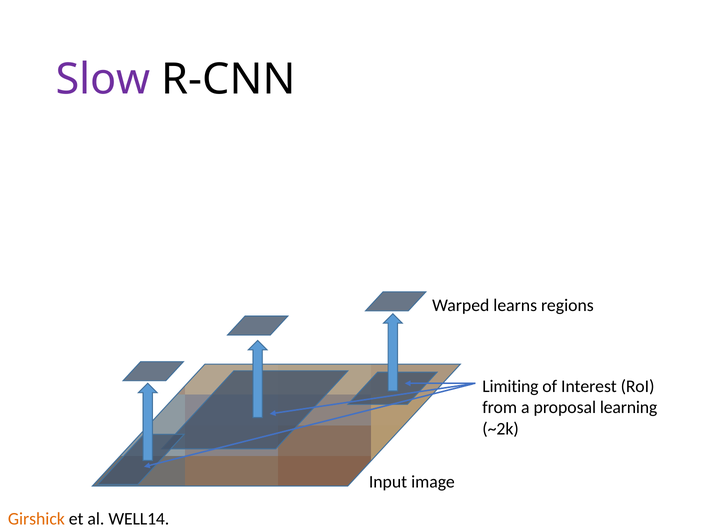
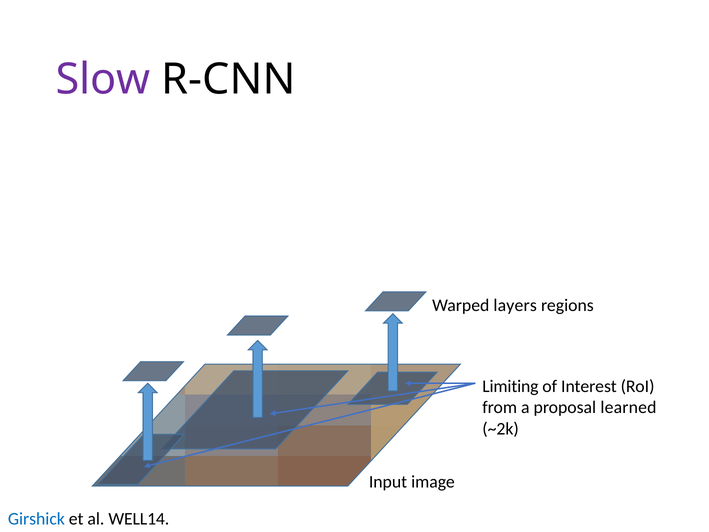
learns: learns -> layers
learning: learning -> learned
Girshick colour: orange -> blue
